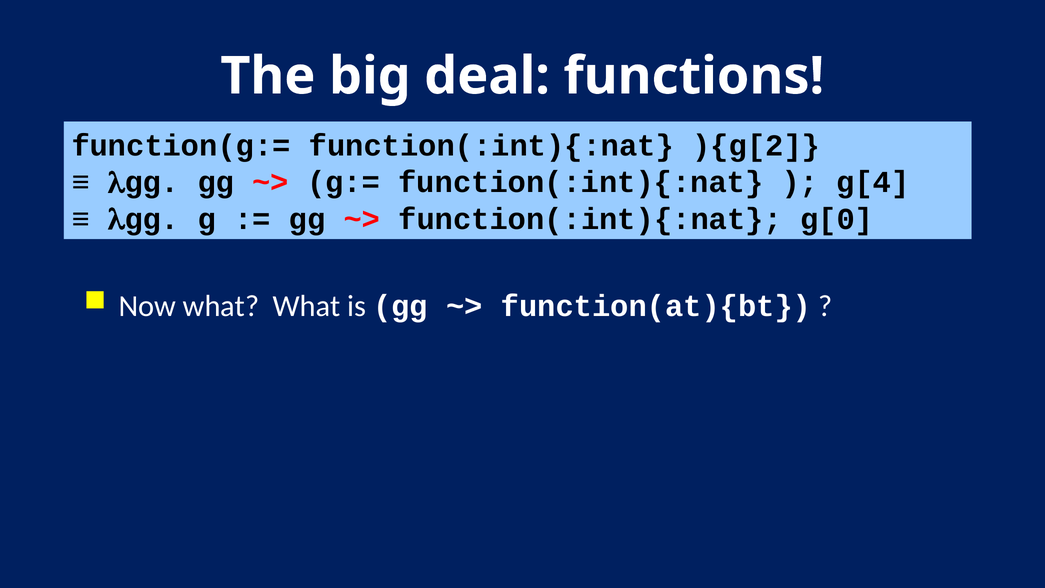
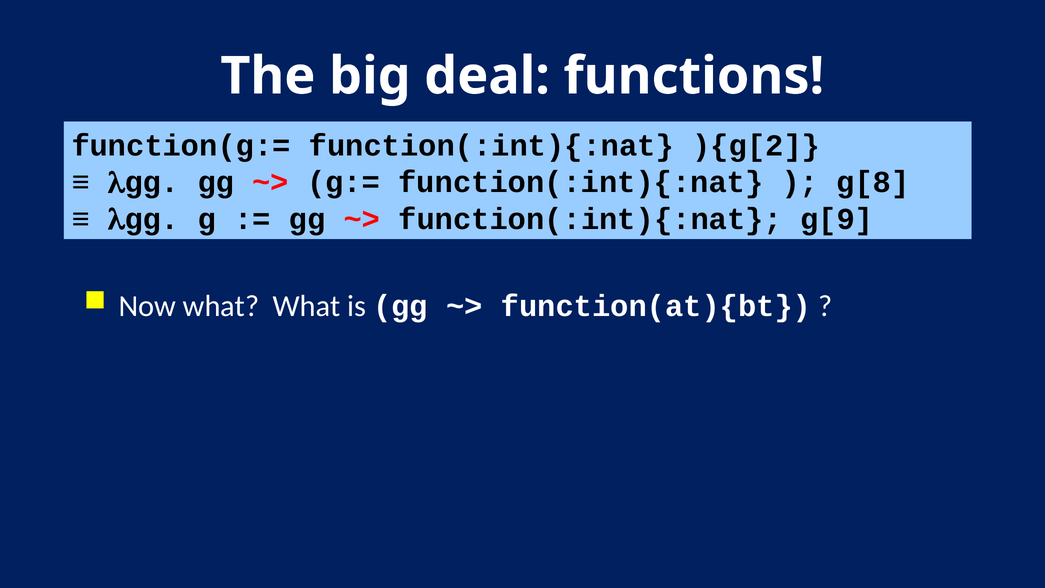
g[4: g[4 -> g[8
g[0: g[0 -> g[9
